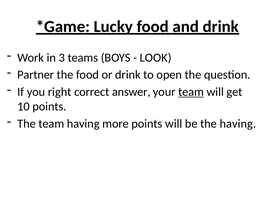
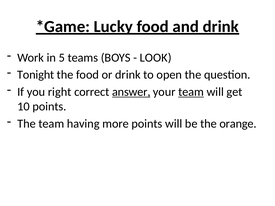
3: 3 -> 5
Partner: Partner -> Tonight
answer underline: none -> present
the having: having -> orange
